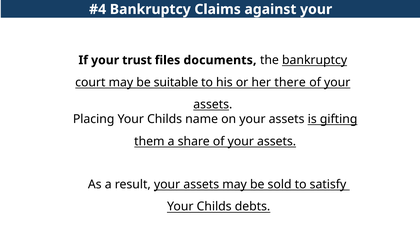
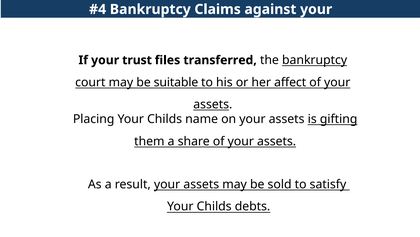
documents: documents -> transferred
there: there -> affect
